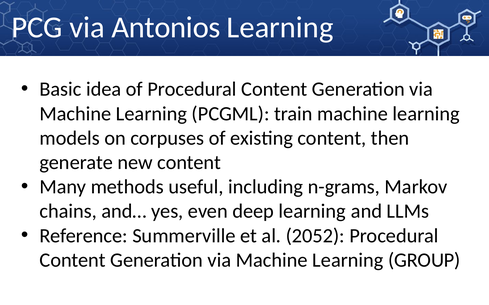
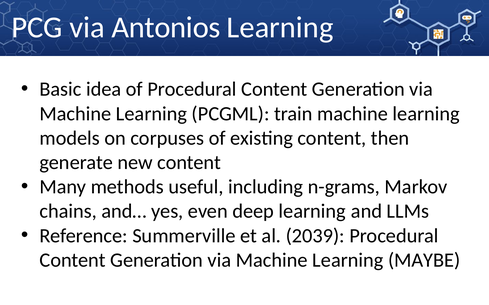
2052: 2052 -> 2039
GROUP: GROUP -> MAYBE
